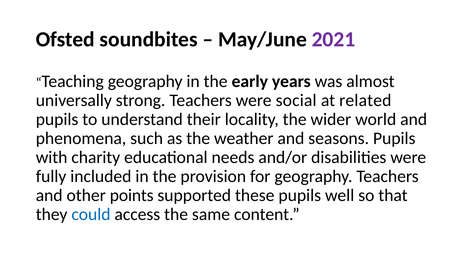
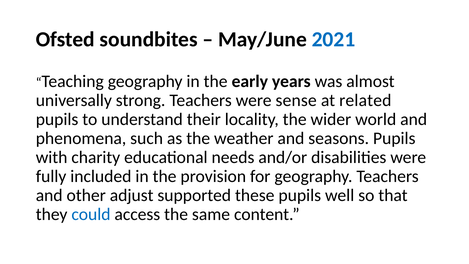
2021 colour: purple -> blue
social: social -> sense
points: points -> adjust
